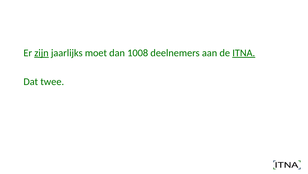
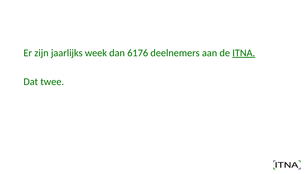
zijn underline: present -> none
moet: moet -> week
1008: 1008 -> 6176
